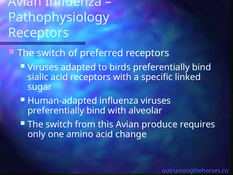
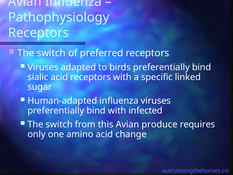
alveolar: alveolar -> infected
